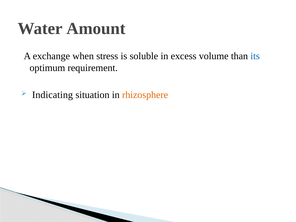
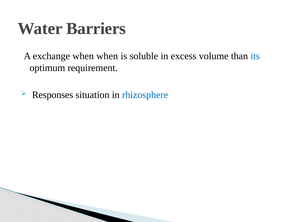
Amount: Amount -> Barriers
when stress: stress -> when
Indicating: Indicating -> Responses
rhizosphere colour: orange -> blue
